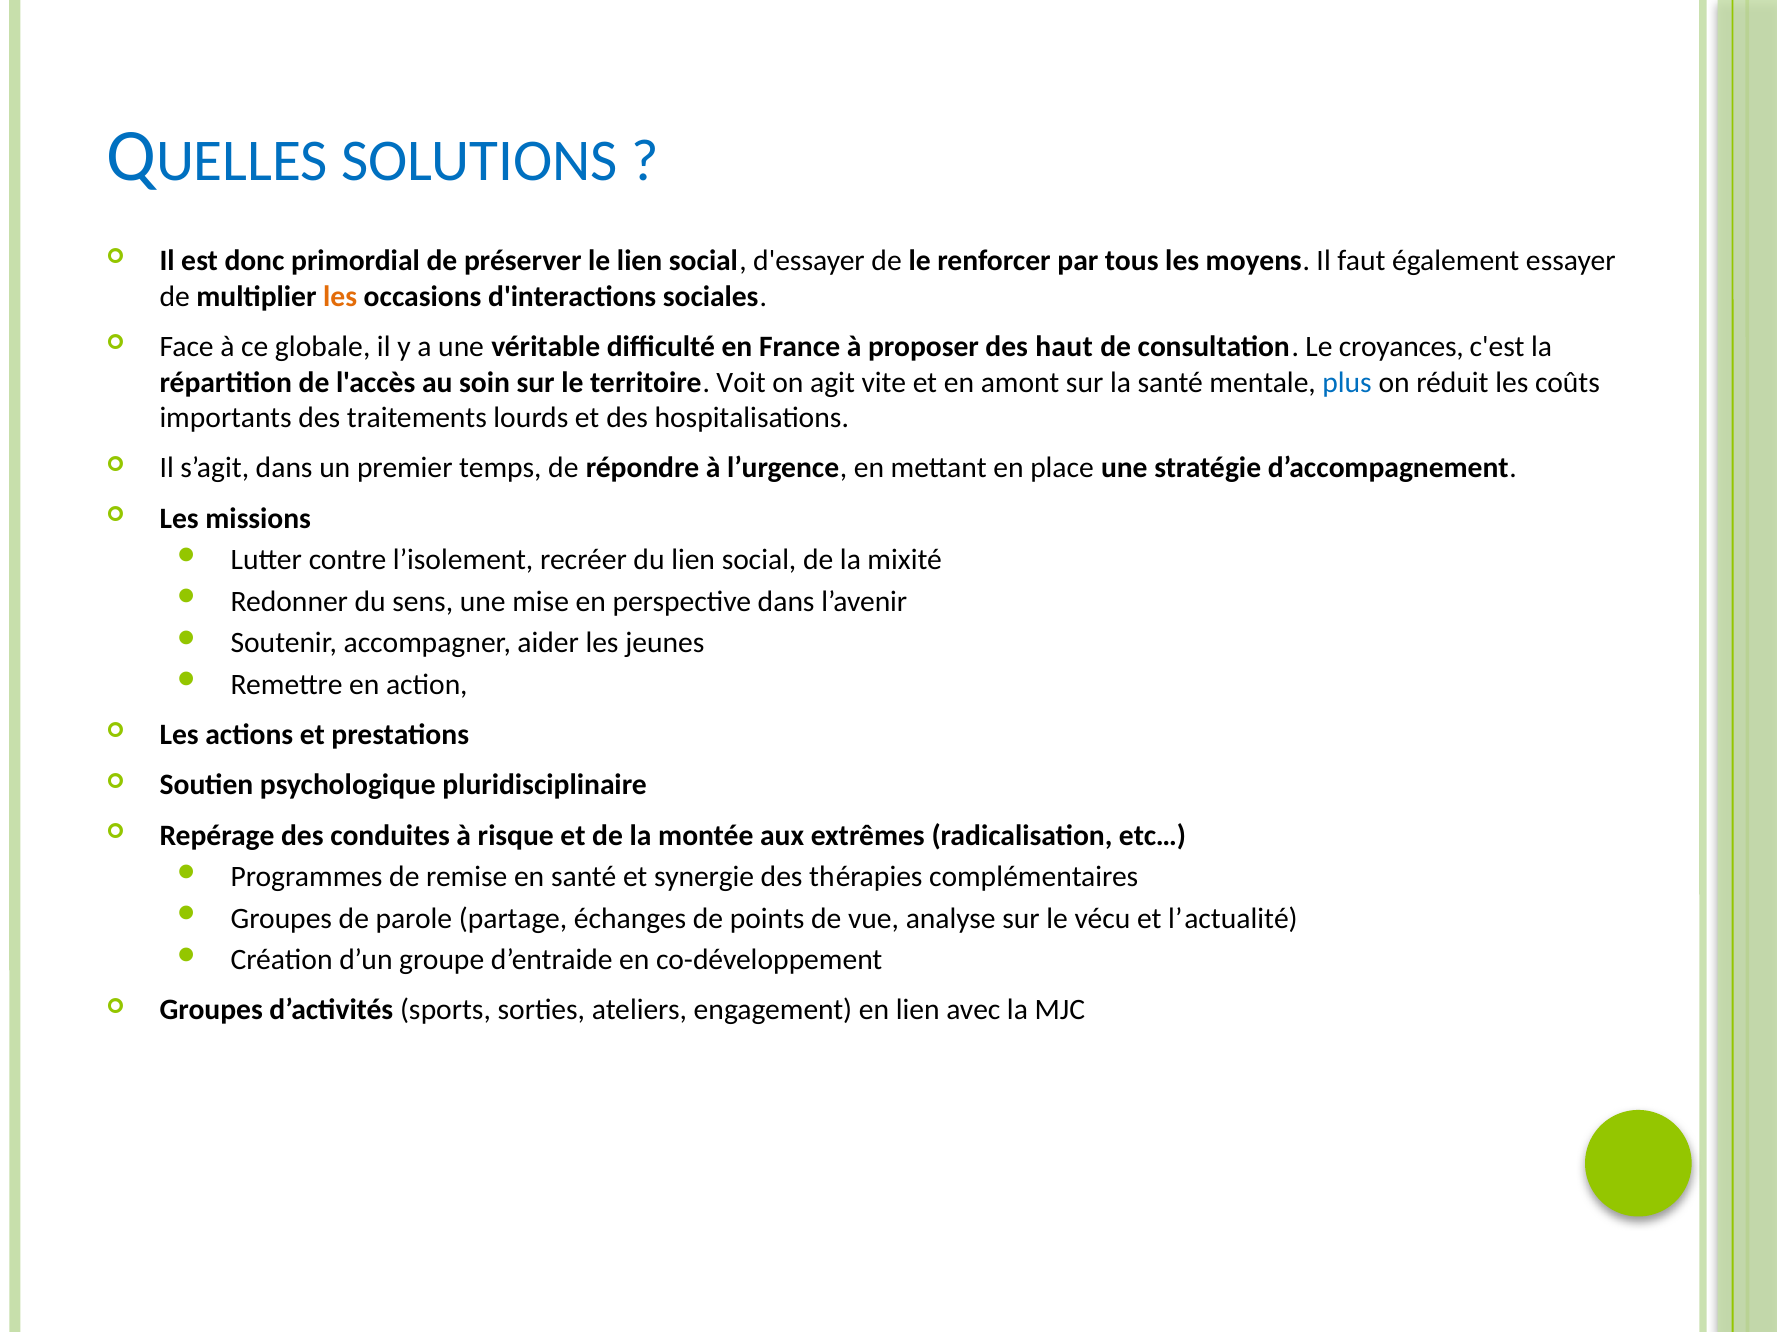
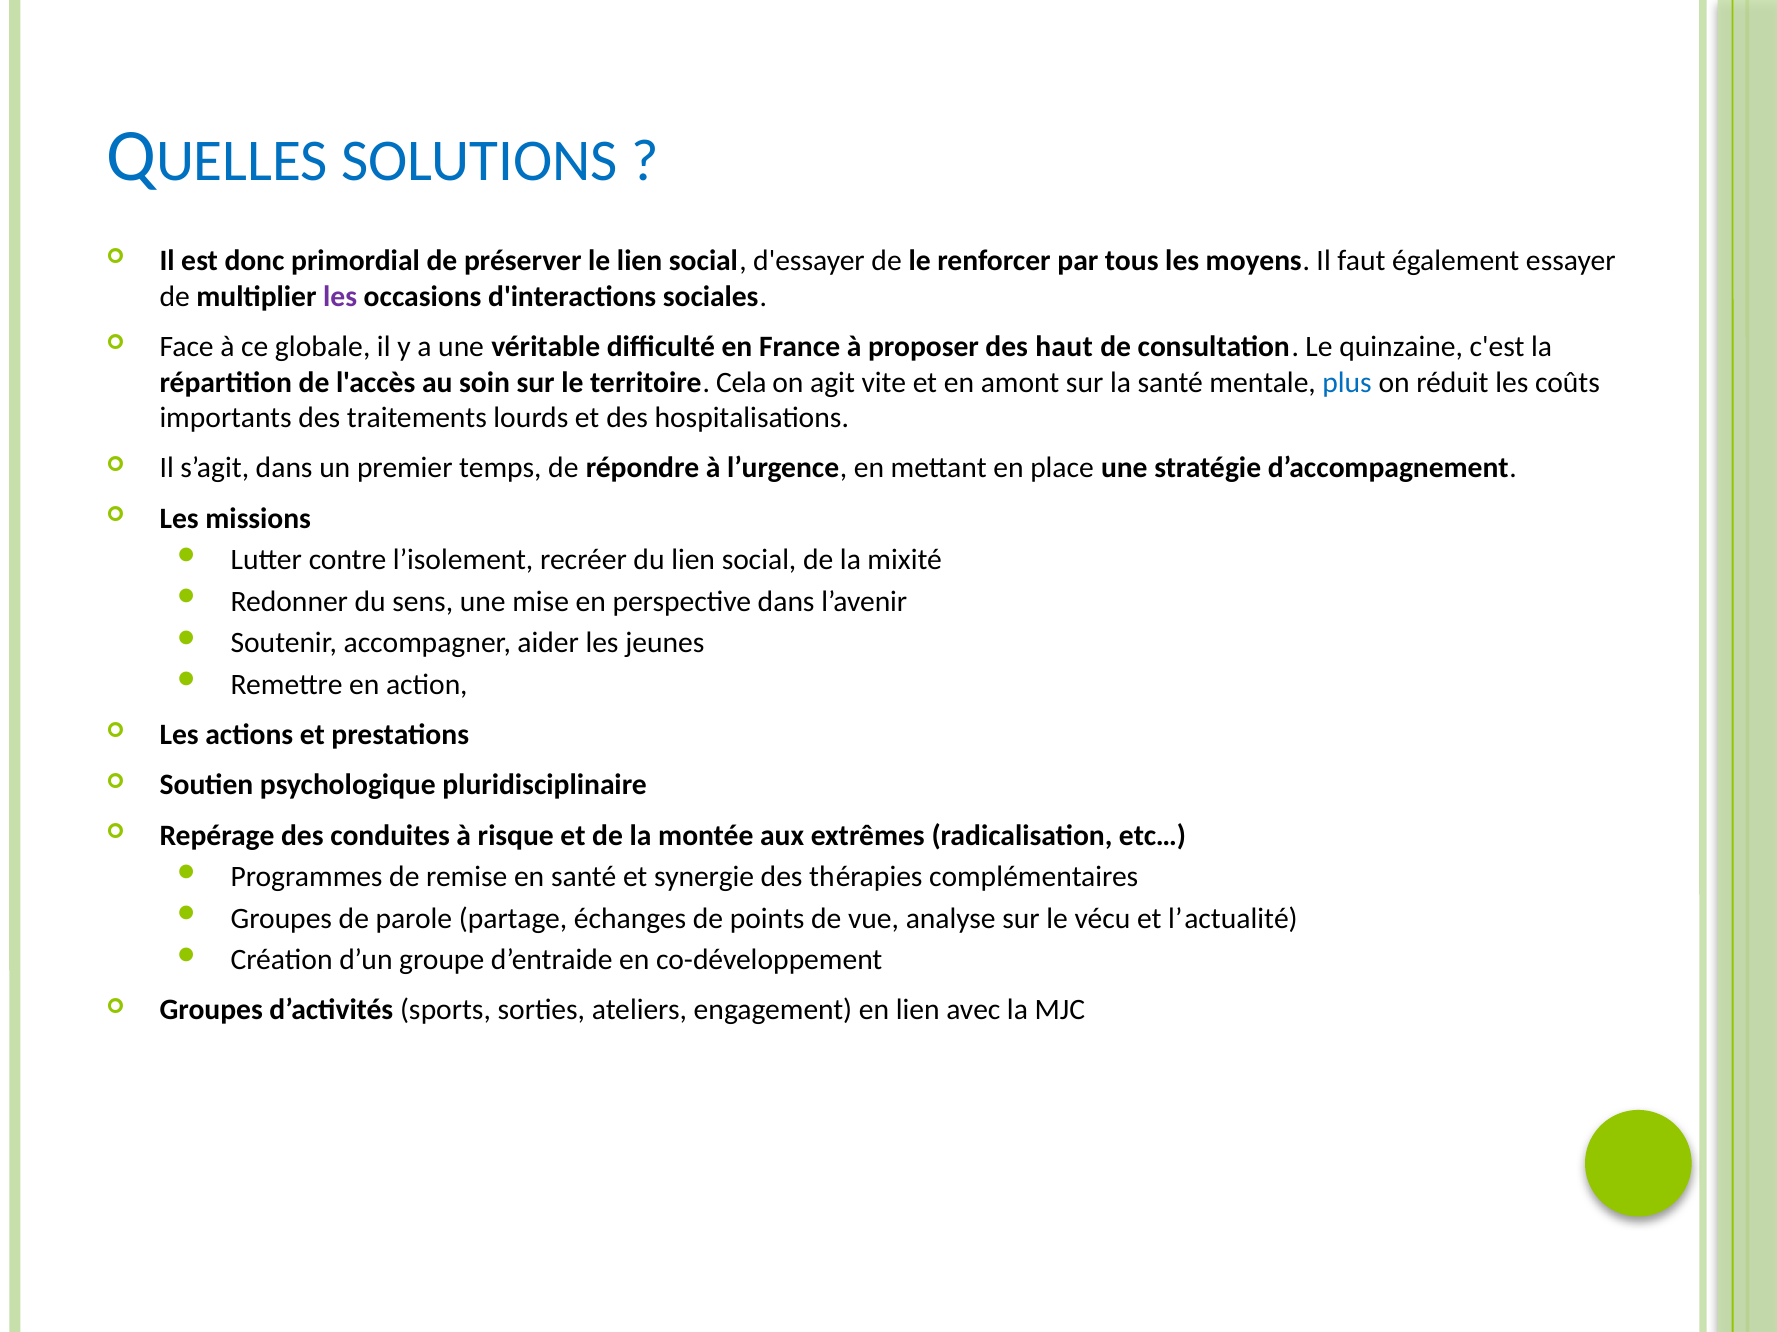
les at (340, 297) colour: orange -> purple
croyances: croyances -> quinzaine
Voit: Voit -> Cela
